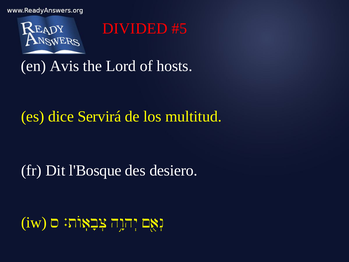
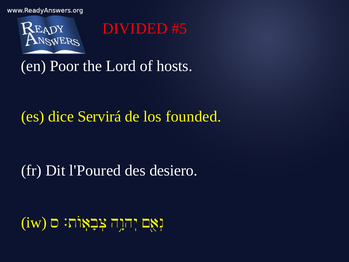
Avis: Avis -> Poor
multitud: multitud -> founded
l'Bosque: l'Bosque -> l'Poured
